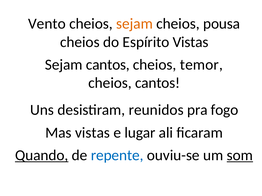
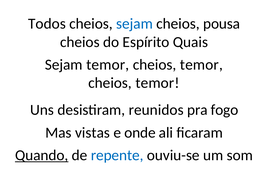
Vento: Vento -> Todos
sejam at (135, 24) colour: orange -> blue
Espírito Vistas: Vistas -> Quais
Sejam cantos: cantos -> temor
cantos at (158, 83): cantos -> temor
lugar: lugar -> onde
som underline: present -> none
